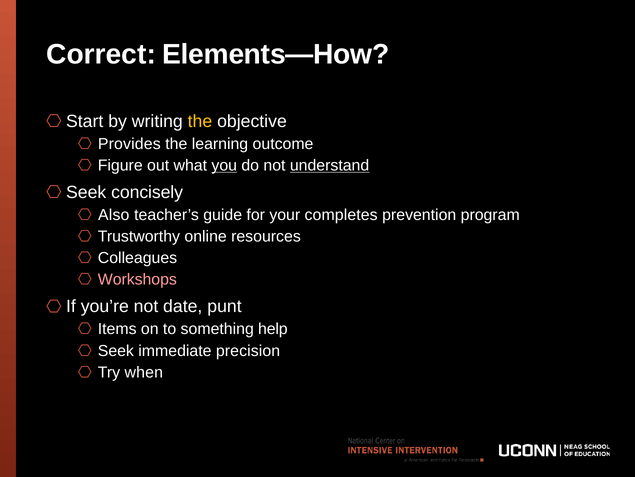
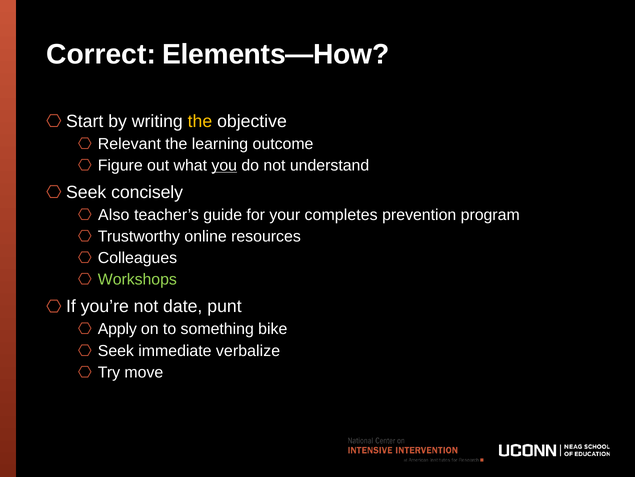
Provides: Provides -> Relevant
understand underline: present -> none
Workshops colour: pink -> light green
Items: Items -> Apply
help: help -> bike
precision: precision -> verbalize
when: when -> move
